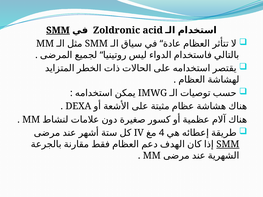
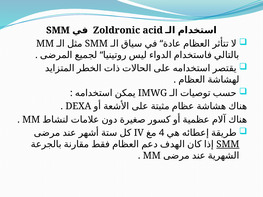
SMM at (58, 30) underline: present -> none
